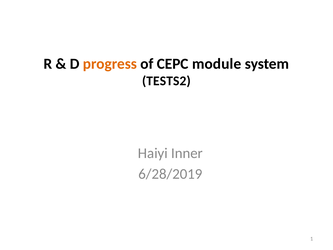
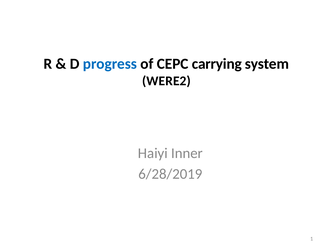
progress colour: orange -> blue
module: module -> carrying
TESTS2: TESTS2 -> WERE2
